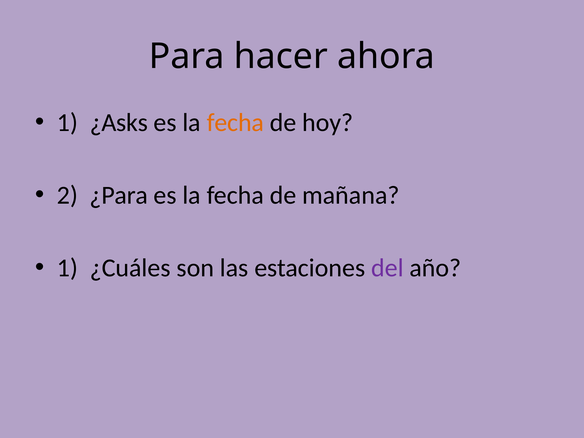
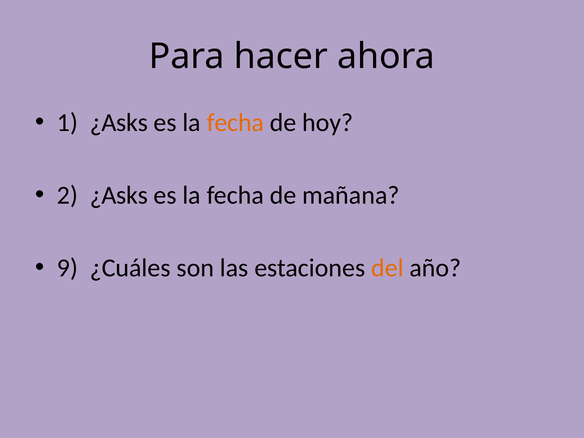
2 ¿Para: ¿Para -> ¿Asks
1 at (67, 268): 1 -> 9
del colour: purple -> orange
